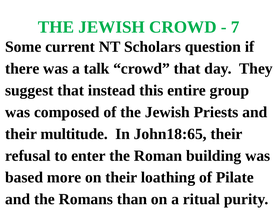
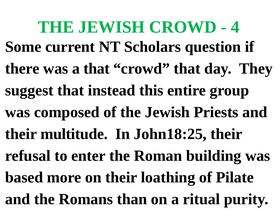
7: 7 -> 4
a talk: talk -> that
John18:65: John18:65 -> John18:25
